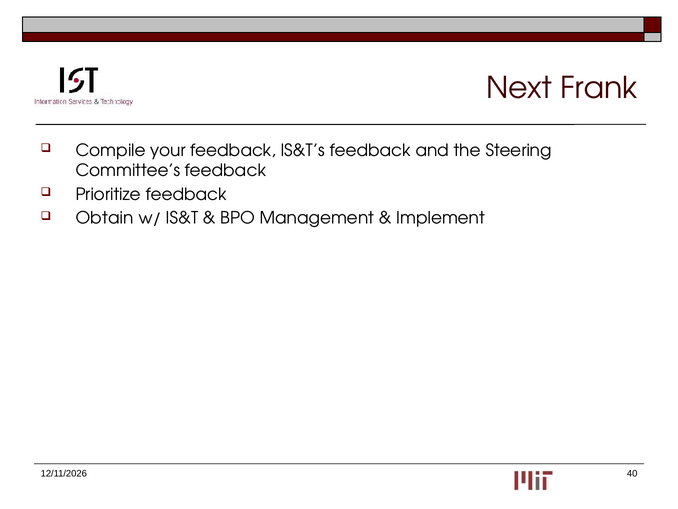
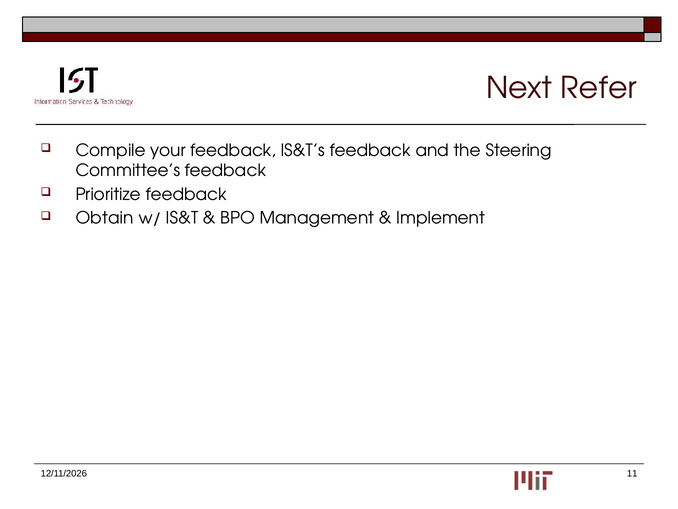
Frank: Frank -> Refer
40: 40 -> 11
